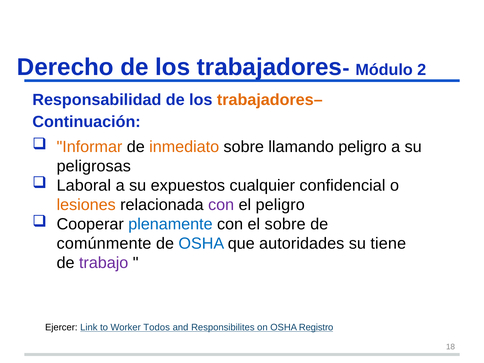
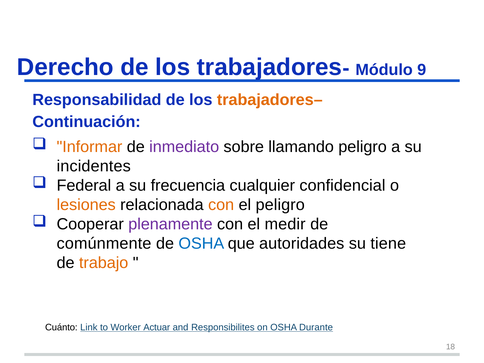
2: 2 -> 9
inmediato colour: orange -> purple
peligrosas: peligrosas -> incidentes
Laboral: Laboral -> Federal
expuestos: expuestos -> frecuencia
con at (221, 205) colour: purple -> orange
plenamente colour: blue -> purple
el sobre: sobre -> medir
trabajo colour: purple -> orange
Ejercer: Ejercer -> Cuánto
Todos: Todos -> Actuar
Registro: Registro -> Durante
